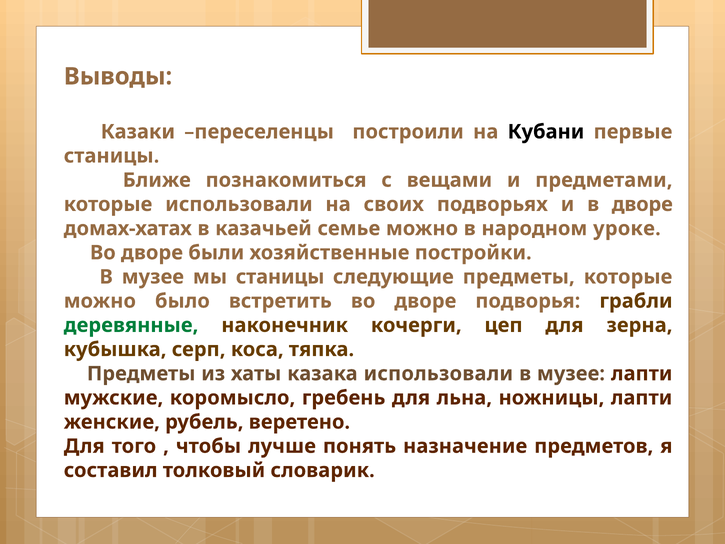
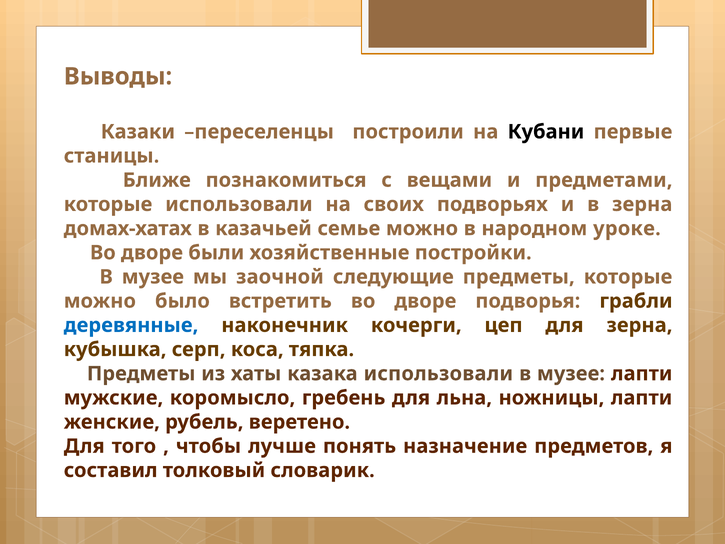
в дворе: дворе -> зерна
мы станицы: станицы -> заочной
деревянные colour: green -> blue
